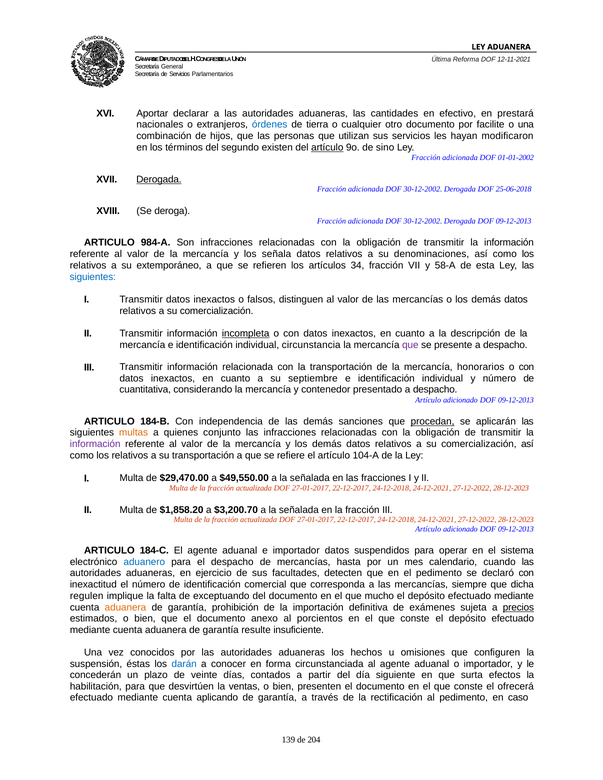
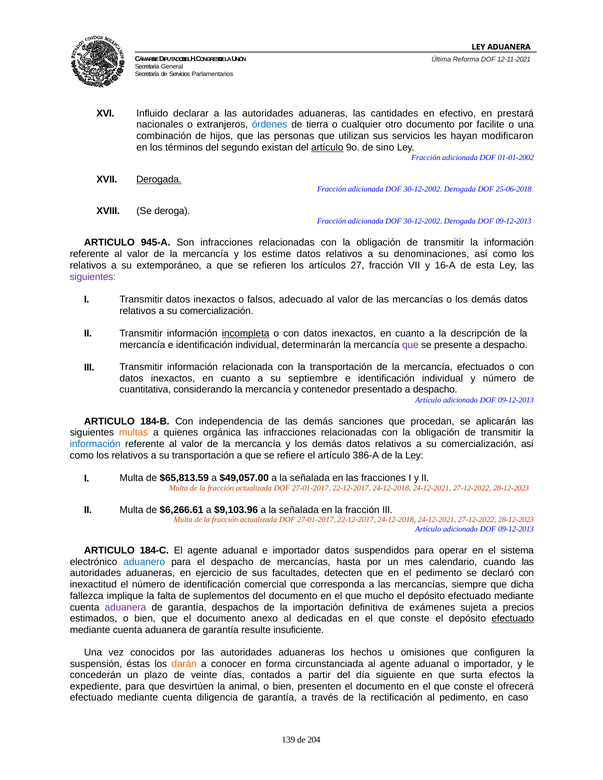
Aportar: Aportar -> Influido
existen: existen -> existan
984-A: 984-A -> 945-A
señala: señala -> estime
34: 34 -> 27
58-A: 58-A -> 16-A
siguientes at (93, 277) colour: blue -> purple
distinguen: distinguen -> adecuado
circunstancia: circunstancia -> determinarán
honorarios: honorarios -> efectuados
procedan underline: present -> none
conjunto: conjunto -> orgánica
información at (95, 444) colour: purple -> blue
104-A: 104-A -> 386-A
$29,470.00: $29,470.00 -> $65,813.59
$49,550.00: $49,550.00 -> $49,057.00
$1,858.20: $1,858.20 -> $6,266.61
$3,200.70: $3,200.70 -> $9,103.96
regulen: regulen -> fallezca
exceptuando: exceptuando -> suplementos
aduanera at (125, 608) colour: orange -> purple
prohibición: prohibición -> despachos
precios underline: present -> none
porcientos: porcientos -> dedicadas
efectuado at (513, 619) underline: none -> present
darán colour: blue -> orange
habilitación: habilitación -> expediente
ventas: ventas -> animal
aplicando: aplicando -> diligencia
